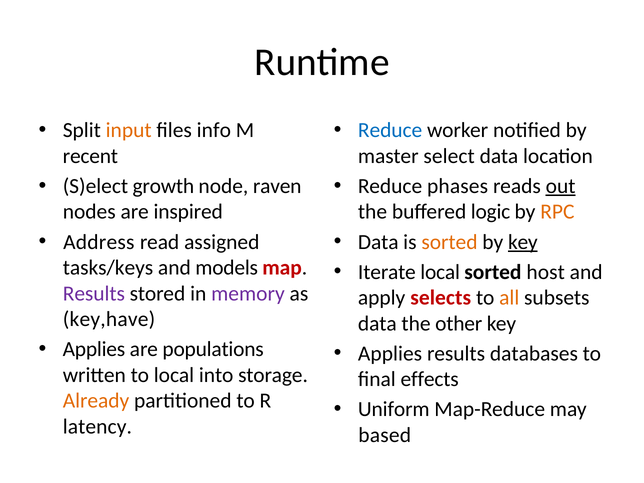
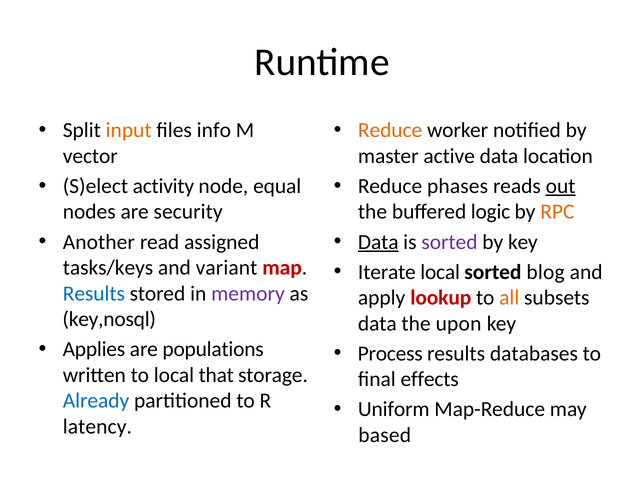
Reduce at (390, 130) colour: blue -> orange
recent: recent -> vector
select: select -> active
growth: growth -> activity
raven: raven -> equal
inspired: inspired -> security
Address: Address -> Another
Data at (378, 242) underline: none -> present
sorted at (449, 242) colour: orange -> purple
key at (523, 242) underline: present -> none
models: models -> variant
host: host -> blog
Results at (94, 293) colour: purple -> blue
selects: selects -> lookup
key,have: key,have -> key,nosql
other: other -> upon
Applies at (390, 354): Applies -> Process
into: into -> that
Already colour: orange -> blue
